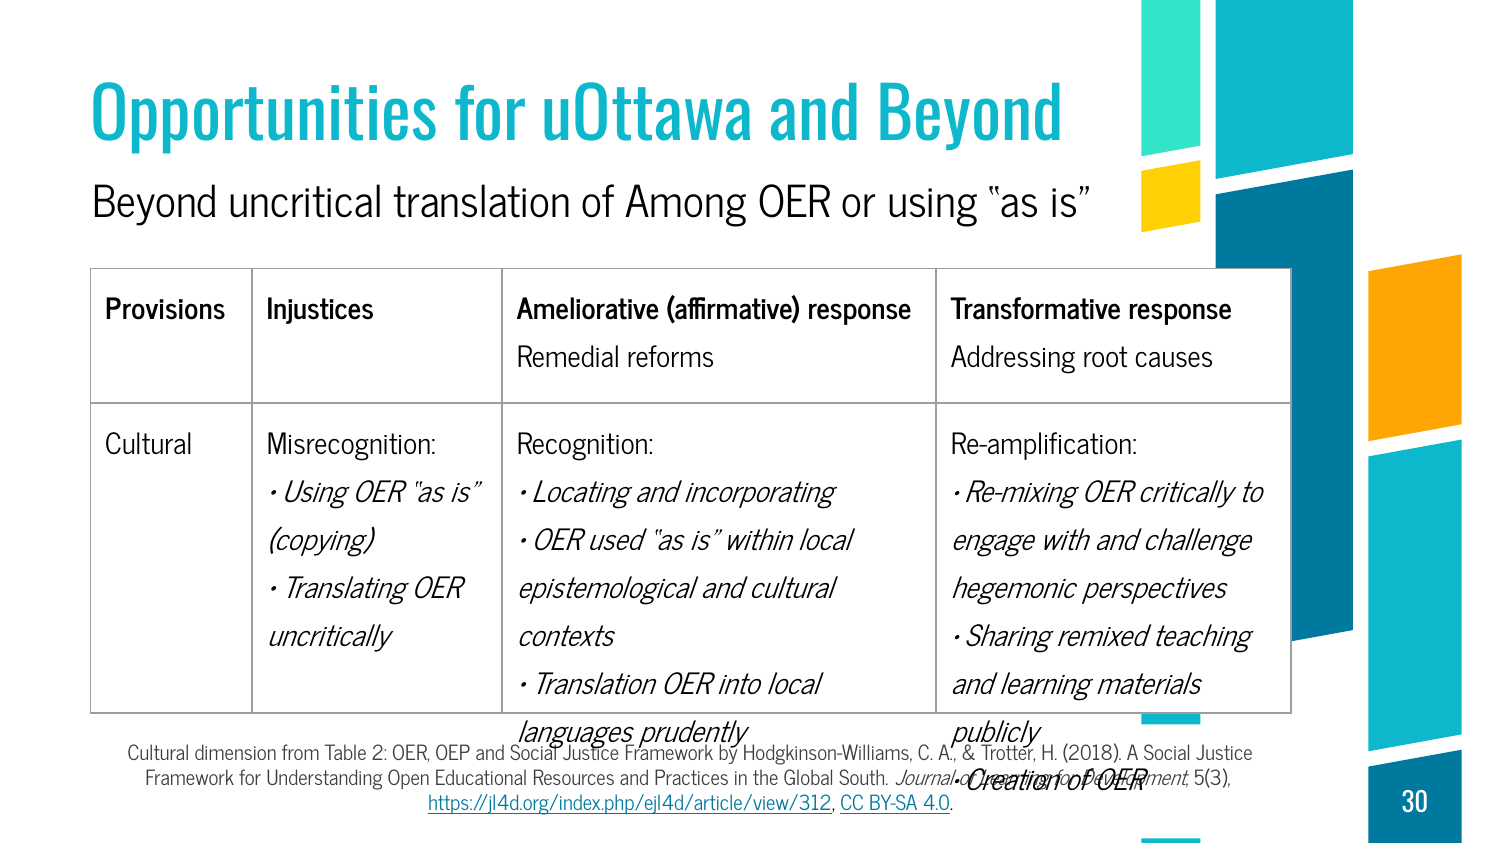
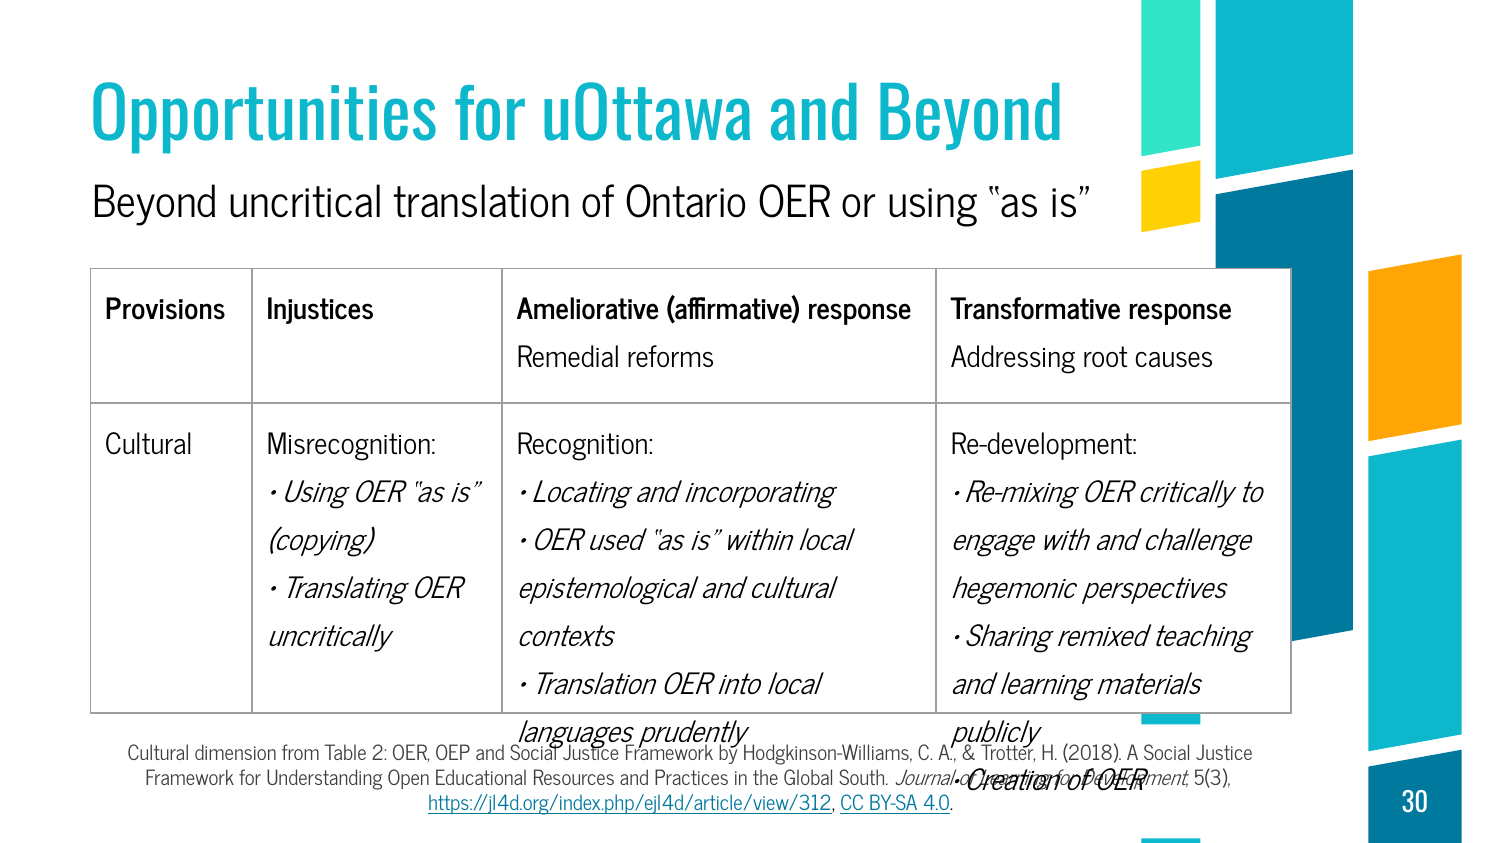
Among: Among -> Ontario
Re-amplification: Re-amplification -> Re-development
